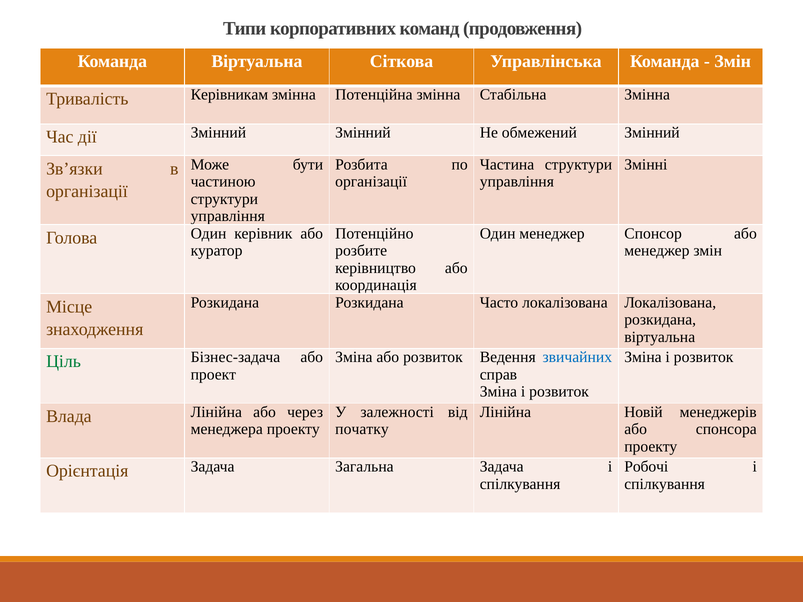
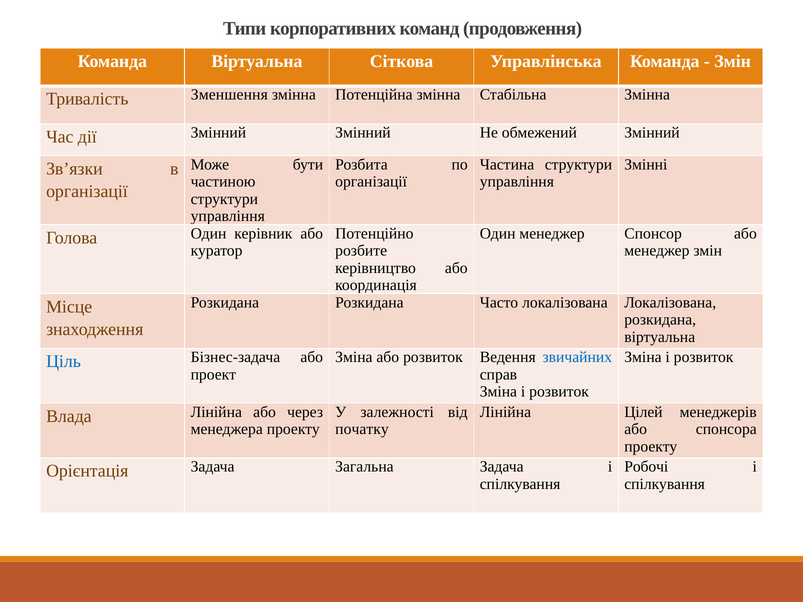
Керівникам: Керівникам -> Зменшення
Ціль colour: green -> blue
Новій: Новій -> Цілей
